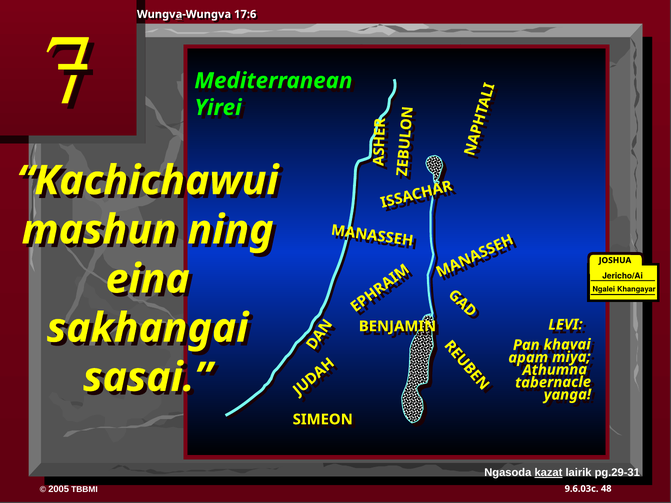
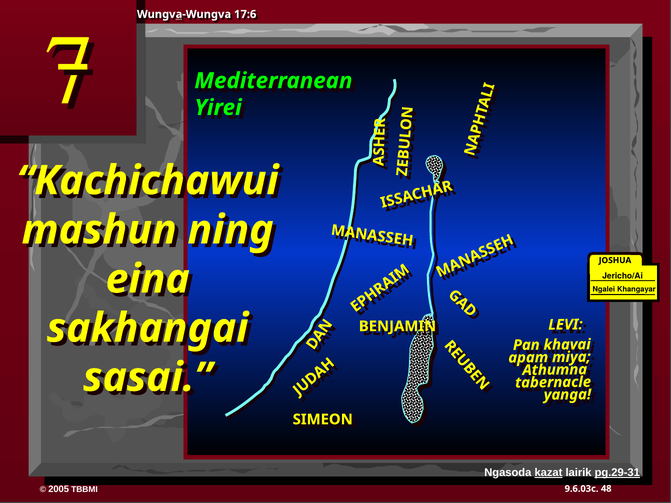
pg.29-31 underline: none -> present
